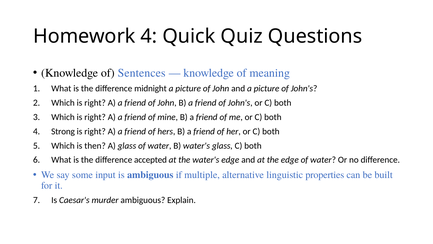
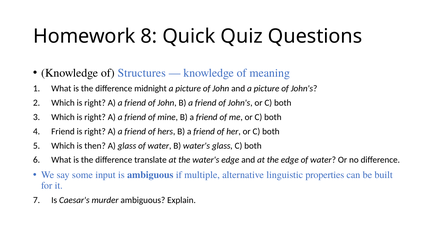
Homework 4: 4 -> 8
Sentences: Sentences -> Structures
Strong at (63, 131): Strong -> Friend
accepted: accepted -> translate
